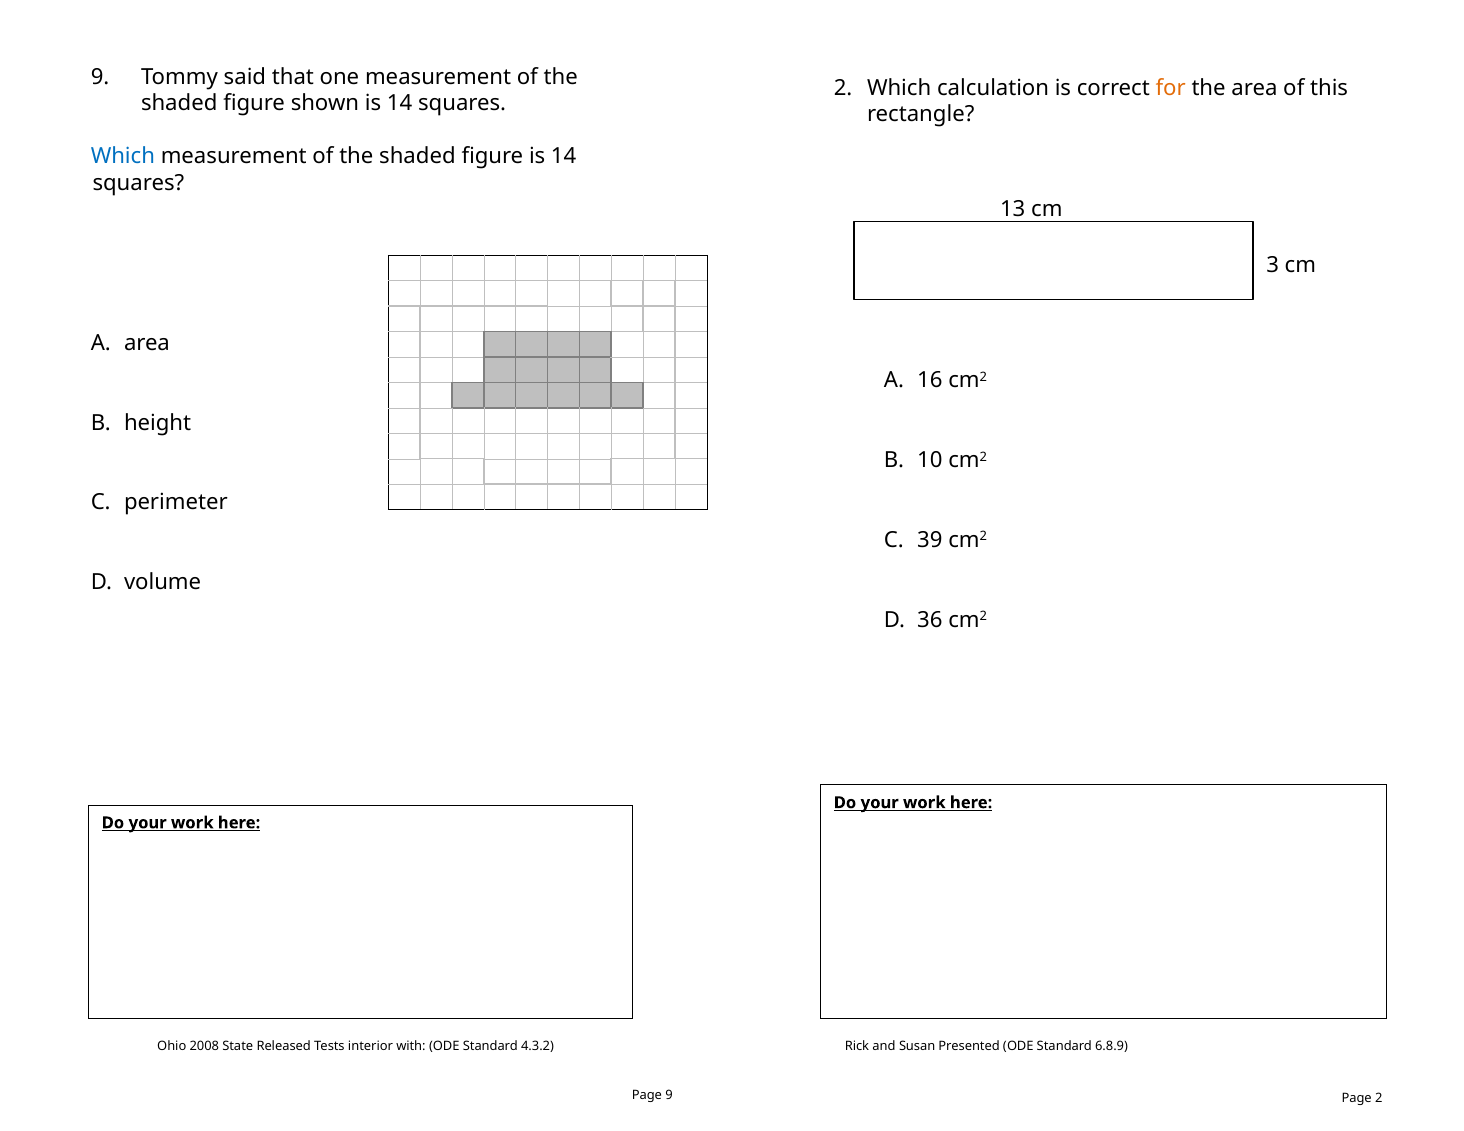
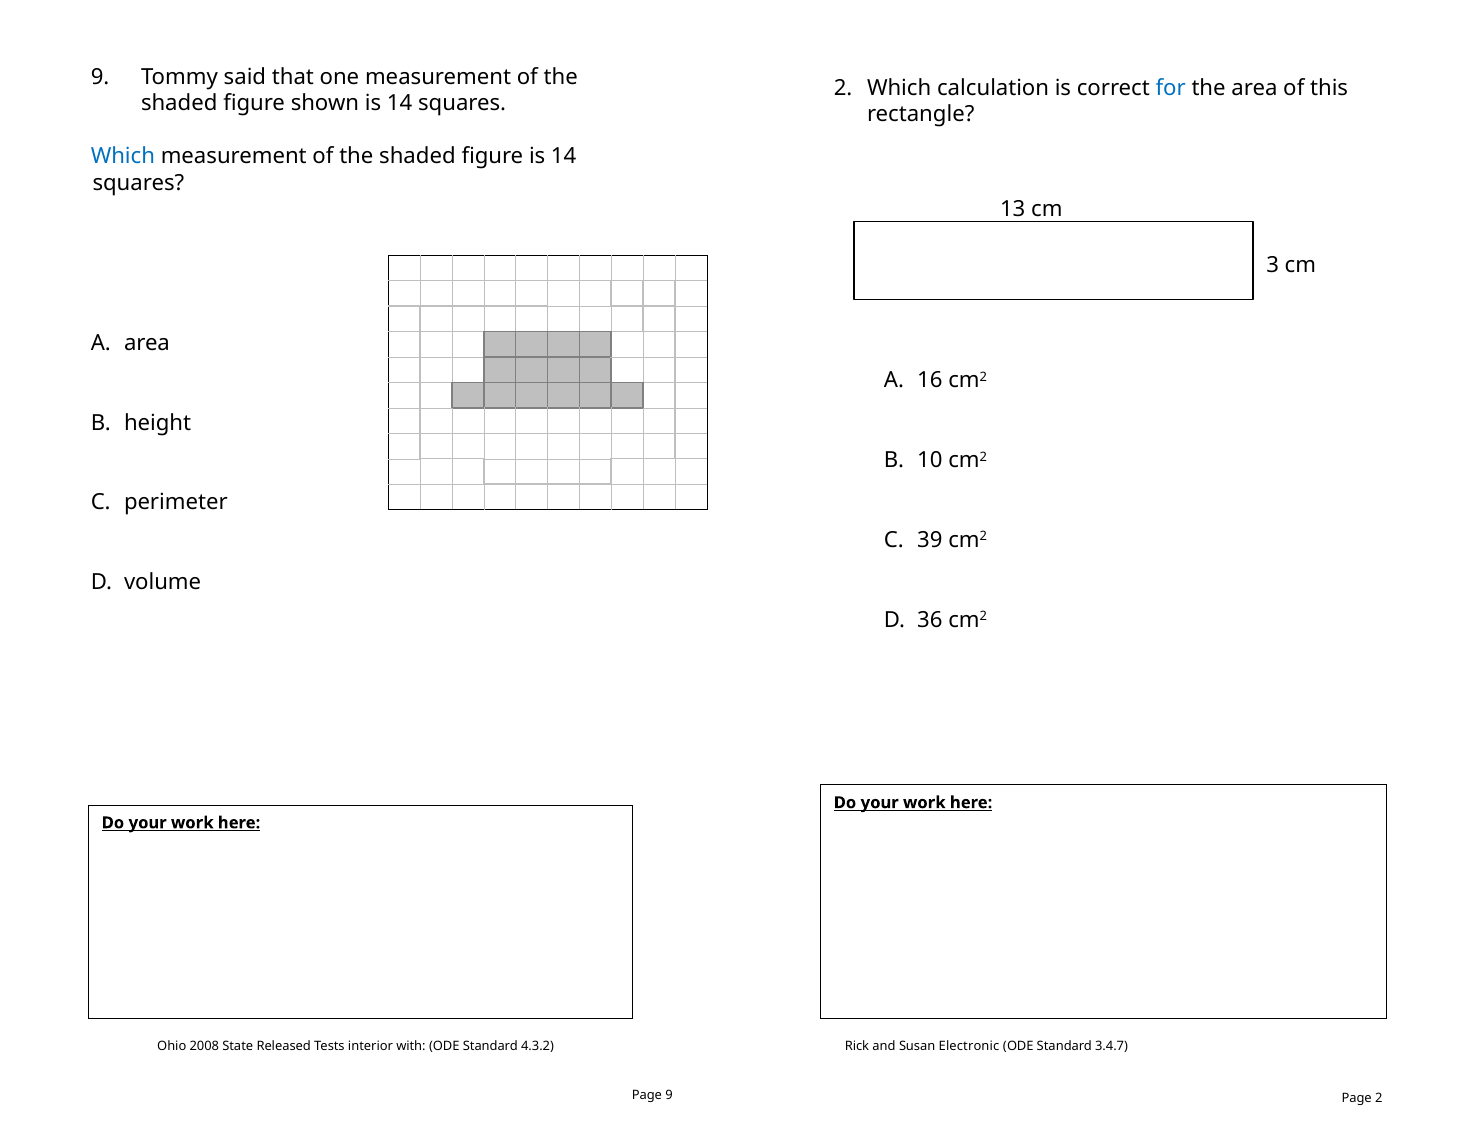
for colour: orange -> blue
Presented: Presented -> Electronic
6.8.9: 6.8.9 -> 3.4.7
